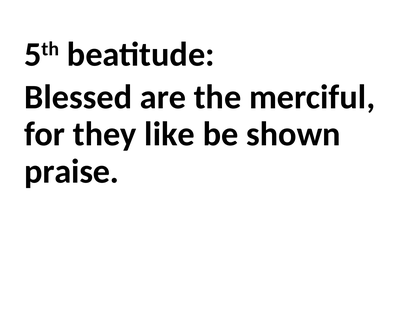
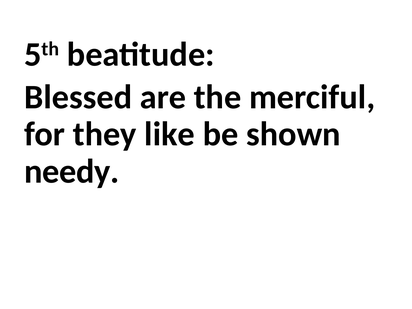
praise: praise -> needy
